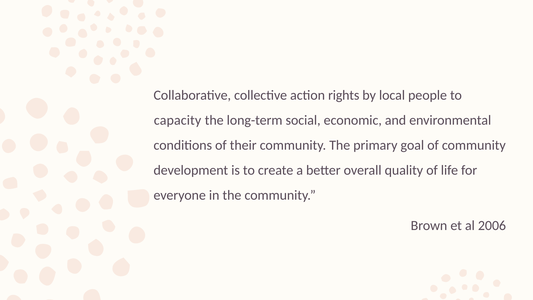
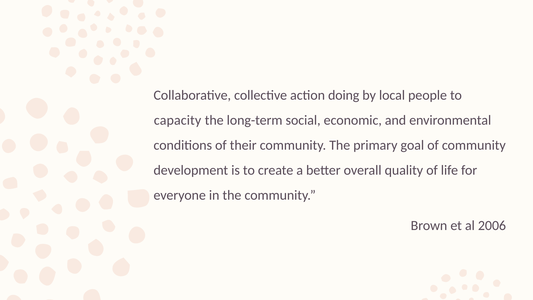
rights: rights -> doing
